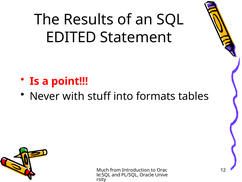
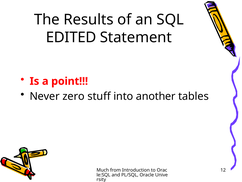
with: with -> zero
formats: formats -> another
